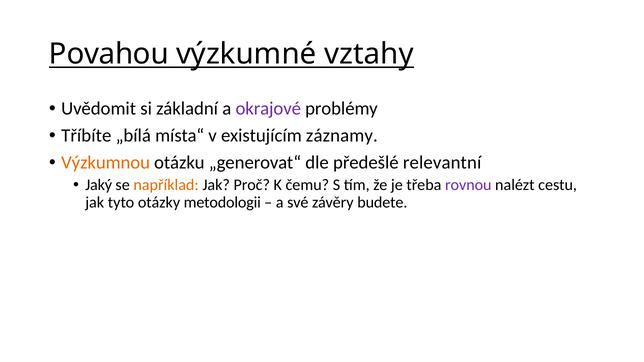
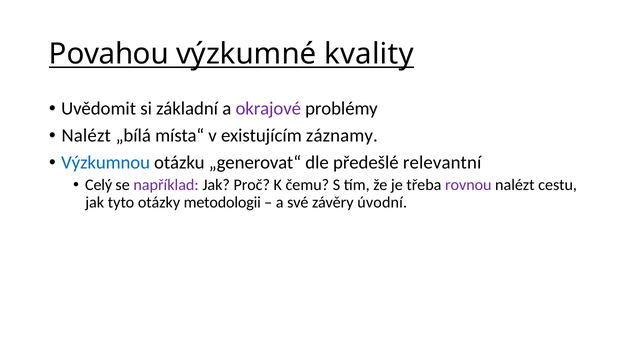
vztahy: vztahy -> kvality
Tříbíte at (86, 136): Tříbíte -> Nalézt
Výzkumnou colour: orange -> blue
Jaký: Jaký -> Celý
například colour: orange -> purple
budete: budete -> úvodní
